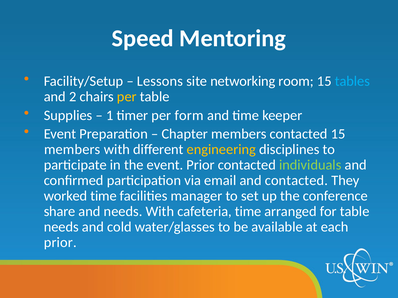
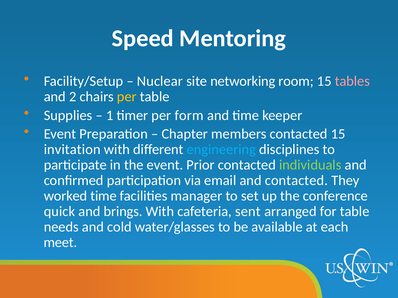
Lessons: Lessons -> Nuclear
tables colour: light blue -> pink
members at (72, 150): members -> invitation
engineering colour: yellow -> light blue
share: share -> quick
and needs: needs -> brings
cafeteria time: time -> sent
prior at (60, 243): prior -> meet
